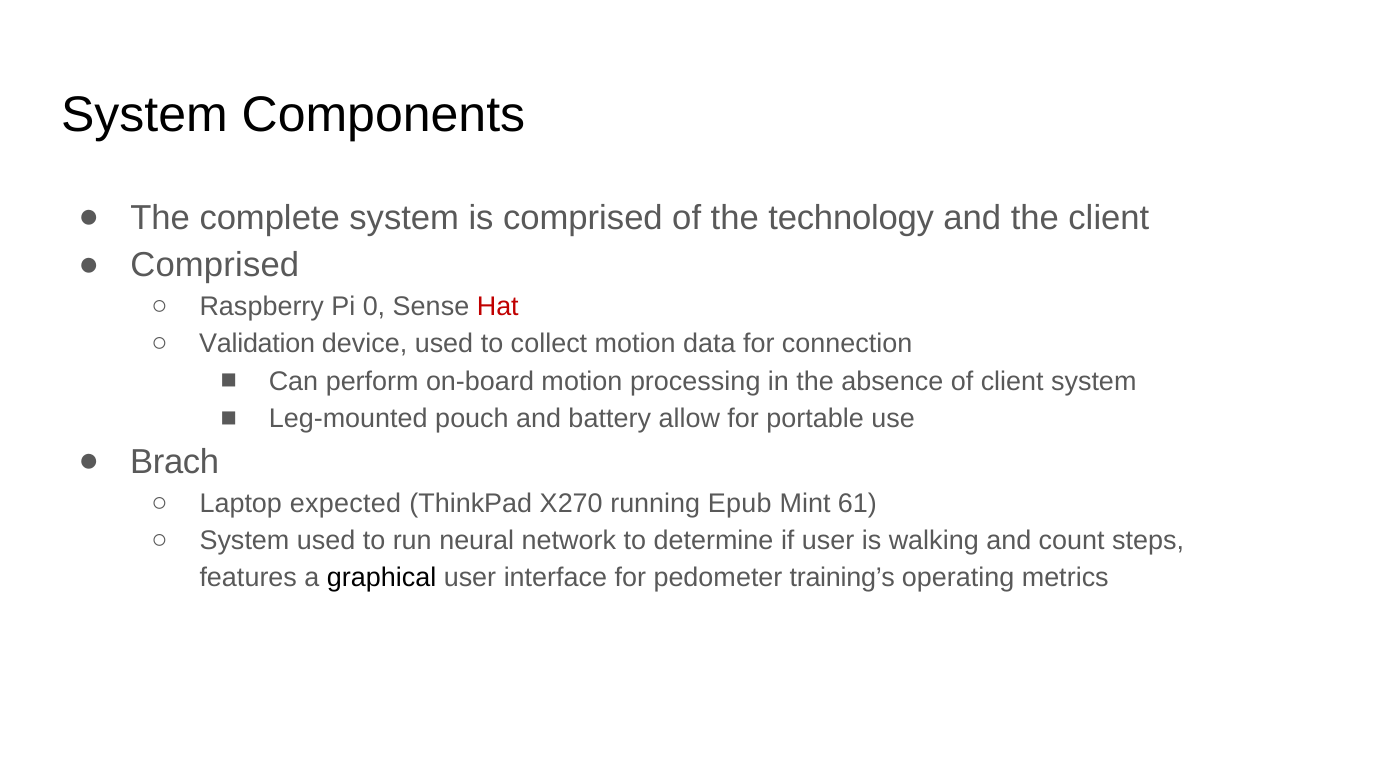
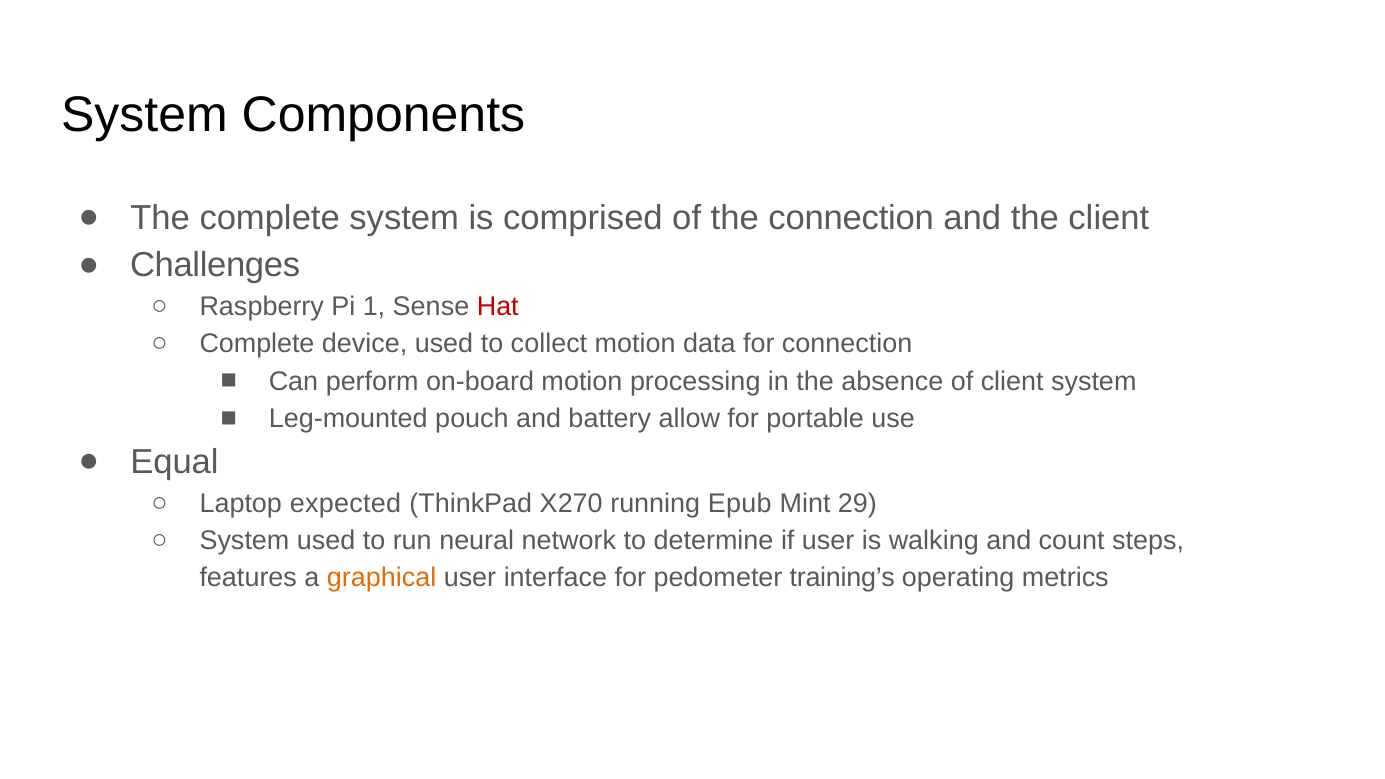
the technology: technology -> connection
Comprised at (215, 266): Comprised -> Challenges
0: 0 -> 1
Validation at (257, 344): Validation -> Complete
Brach: Brach -> Equal
61: 61 -> 29
graphical colour: black -> orange
